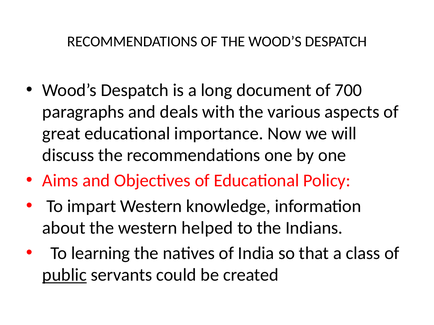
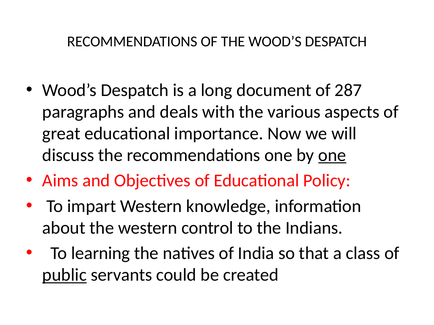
700: 700 -> 287
one at (332, 155) underline: none -> present
helped: helped -> control
